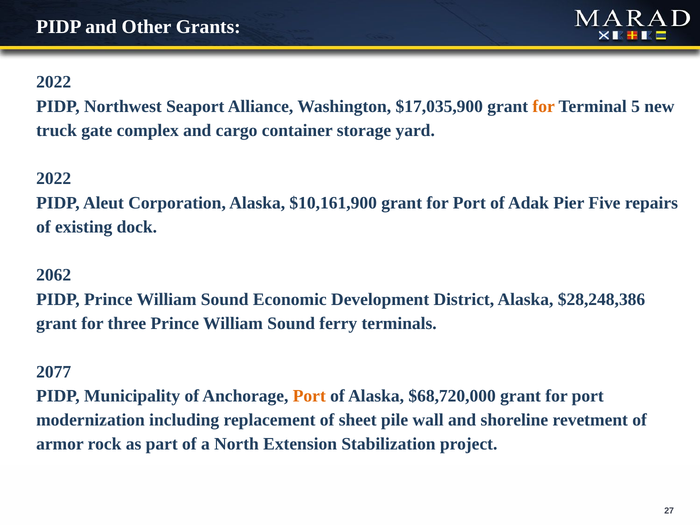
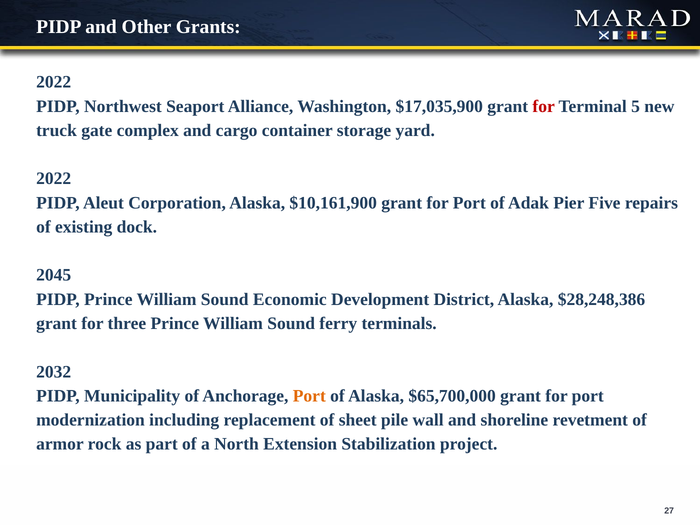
for at (544, 106) colour: orange -> red
2062: 2062 -> 2045
2077: 2077 -> 2032
$68,720,000: $68,720,000 -> $65,700,000
